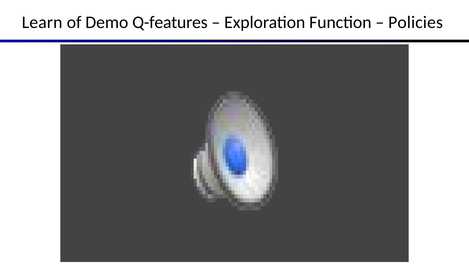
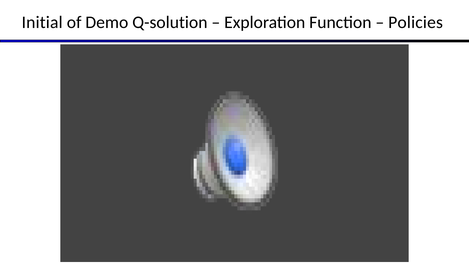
Learn: Learn -> Initial
Q-features: Q-features -> Q-solution
